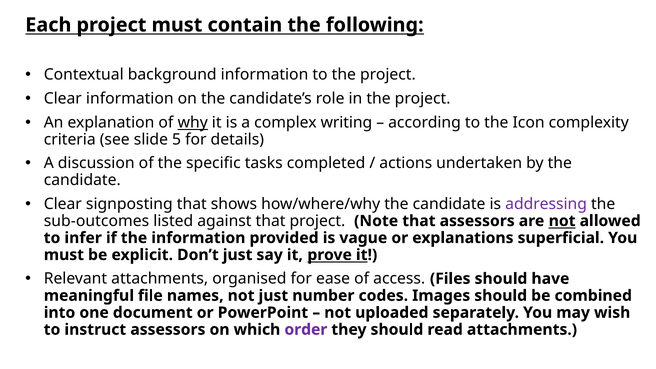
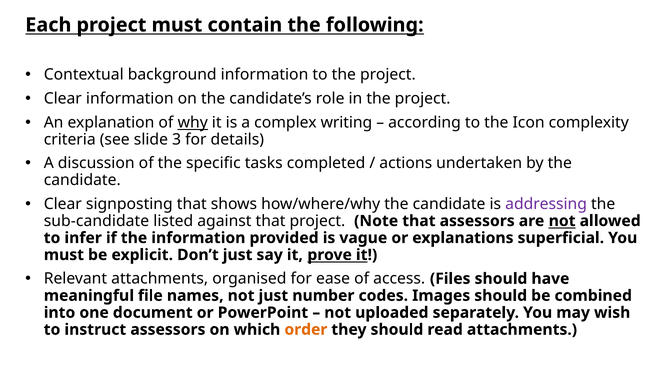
5: 5 -> 3
sub-outcomes: sub-outcomes -> sub-candidate
order colour: purple -> orange
